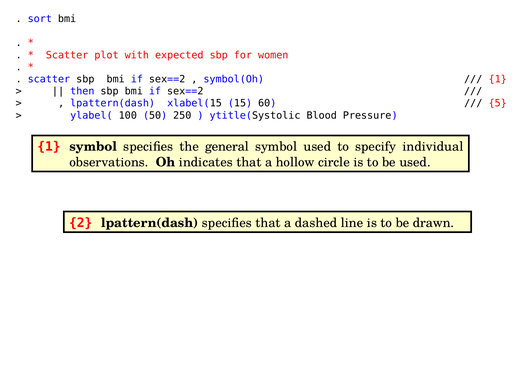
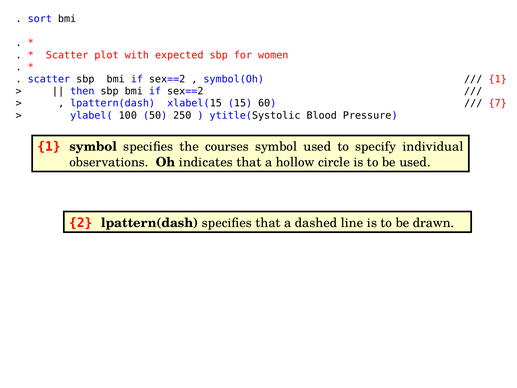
5: 5 -> 7
general: general -> courses
